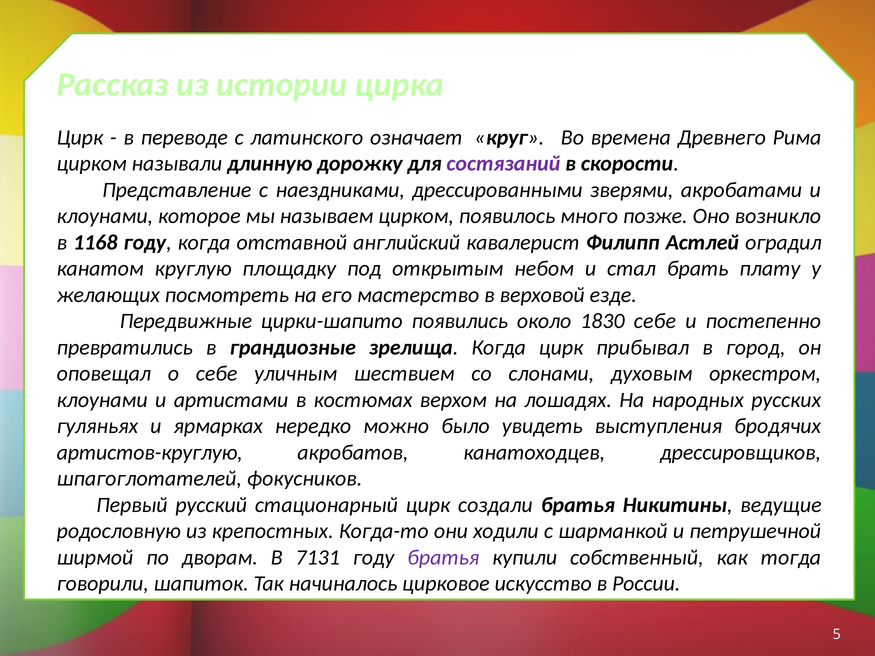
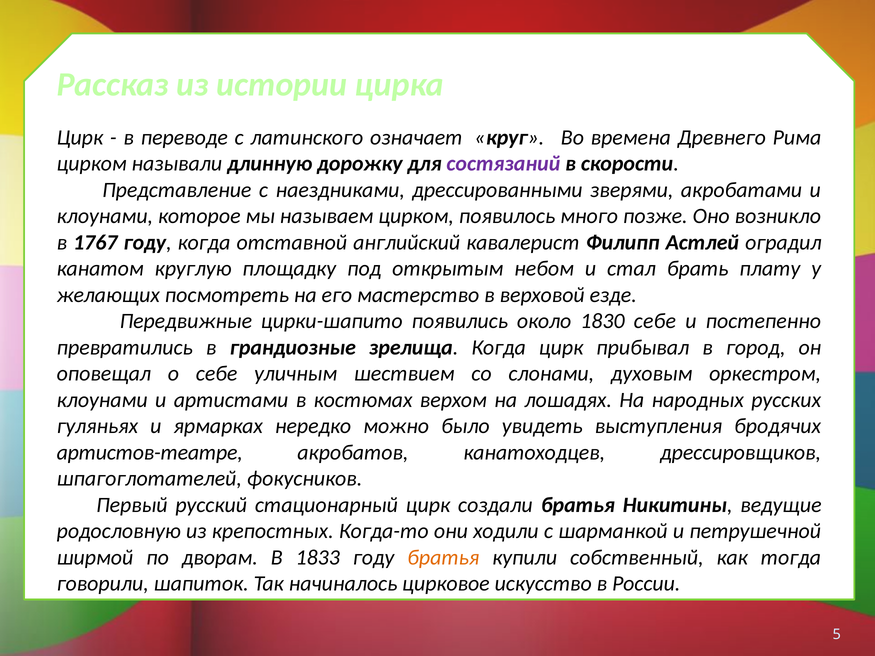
1168: 1168 -> 1767
артистов-круглую: артистов-круглую -> артистов-театре
7131: 7131 -> 1833
братья at (443, 558) colour: purple -> orange
